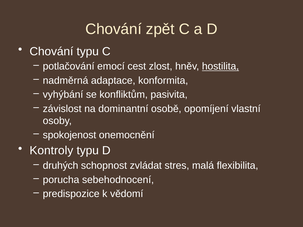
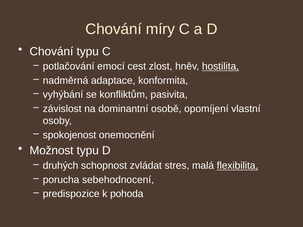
zpět: zpět -> míry
Kontroly: Kontroly -> Možnost
flexibilita underline: none -> present
vědomí: vědomí -> pohoda
